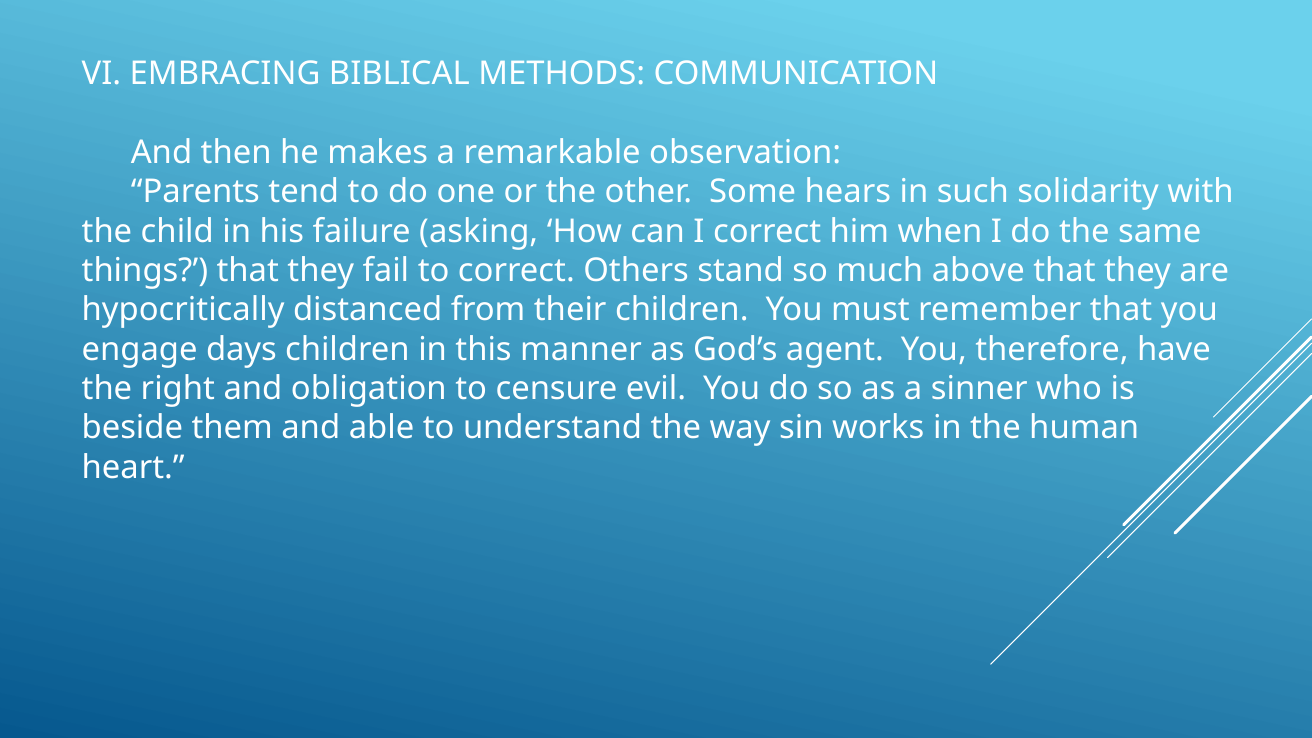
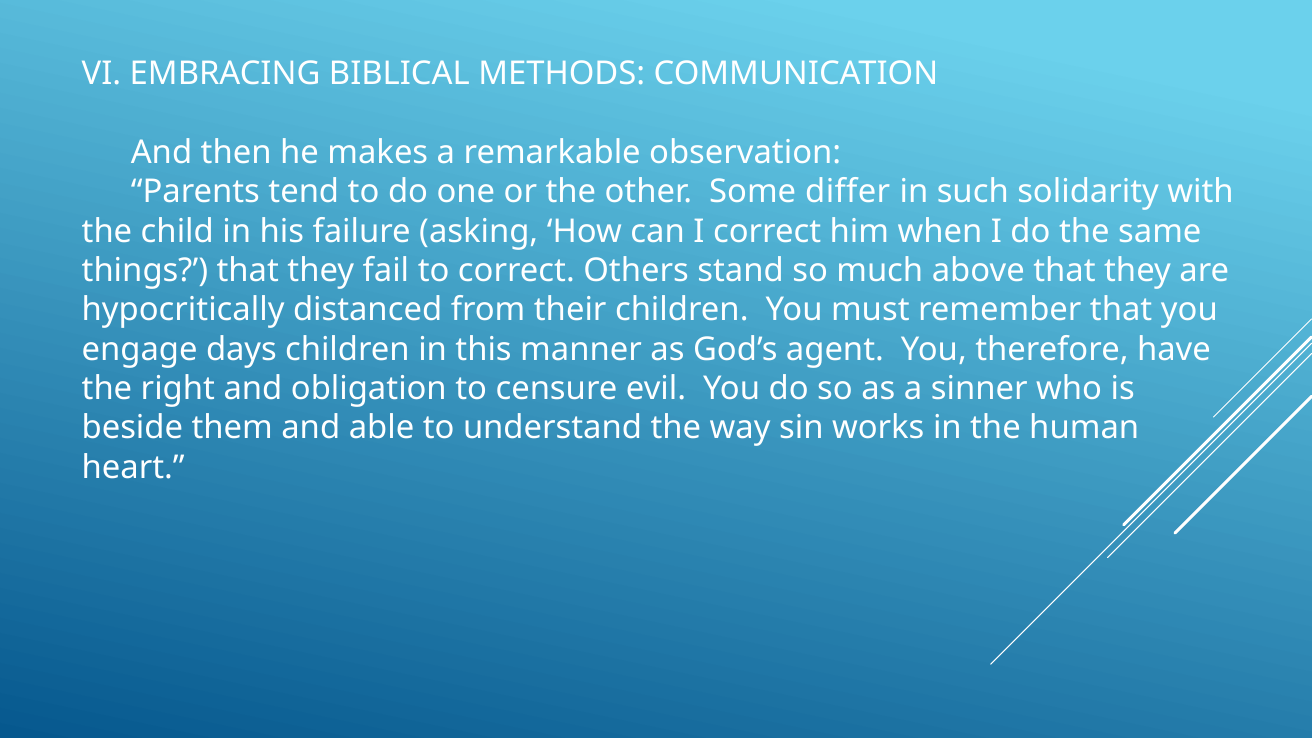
hears: hears -> differ
